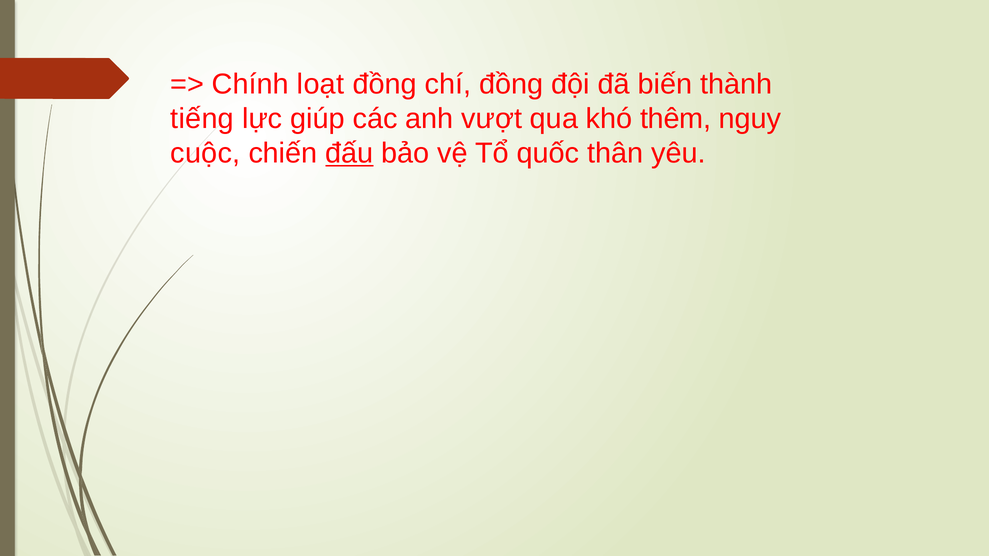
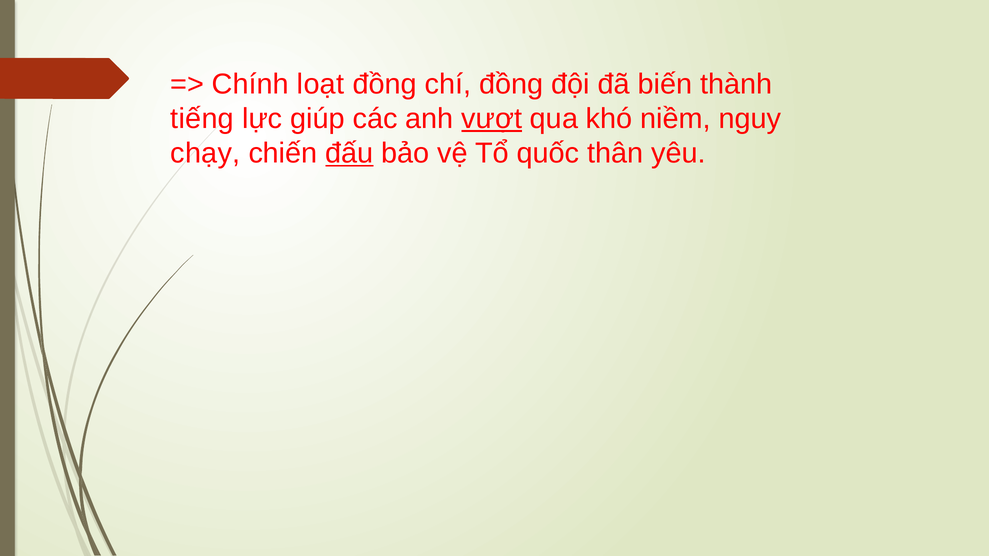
vượt underline: none -> present
thêm: thêm -> niềm
cuộc: cuộc -> chạy
